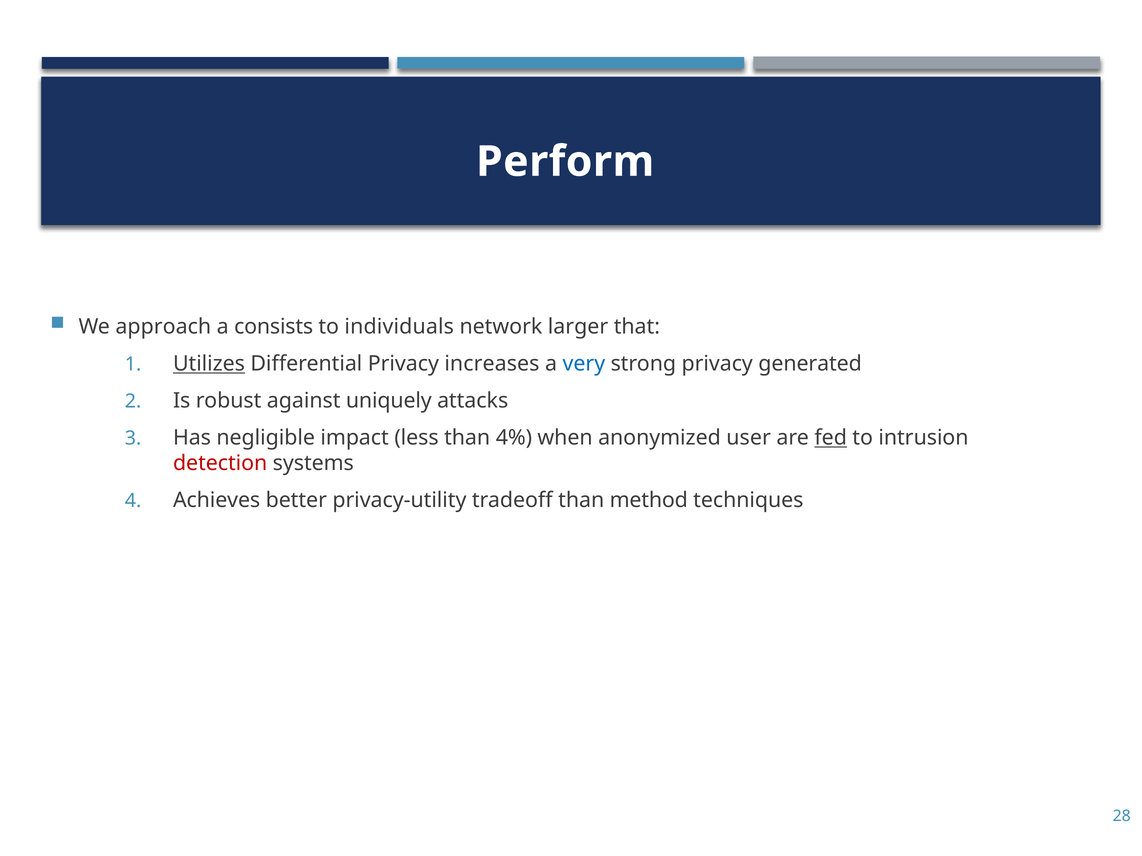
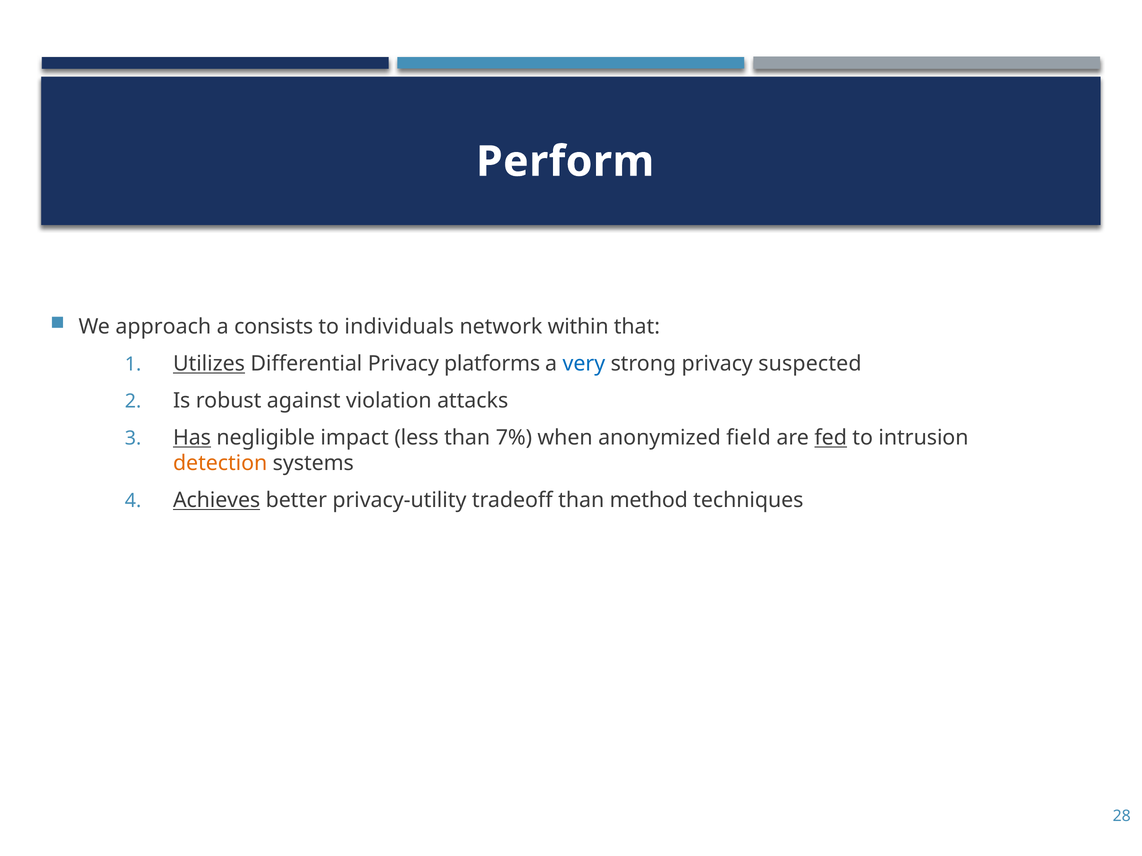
larger: larger -> within
increases: increases -> platforms
generated: generated -> suspected
uniquely: uniquely -> violation
Has underline: none -> present
4%: 4% -> 7%
user: user -> field
detection colour: red -> orange
Achieves underline: none -> present
